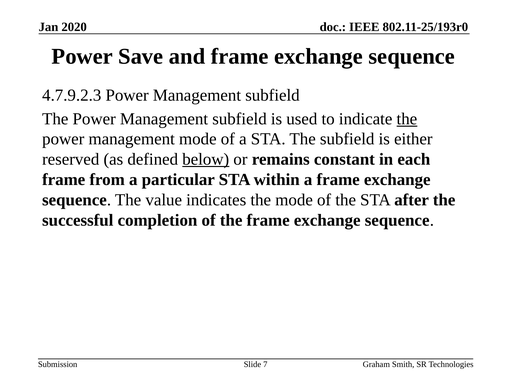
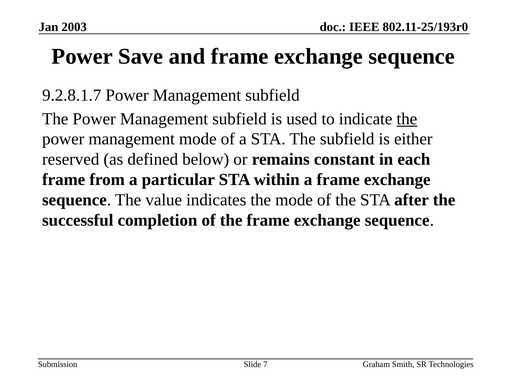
2020: 2020 -> 2003
4.7.9.2.3: 4.7.9.2.3 -> 9.2.8.1.7
below underline: present -> none
